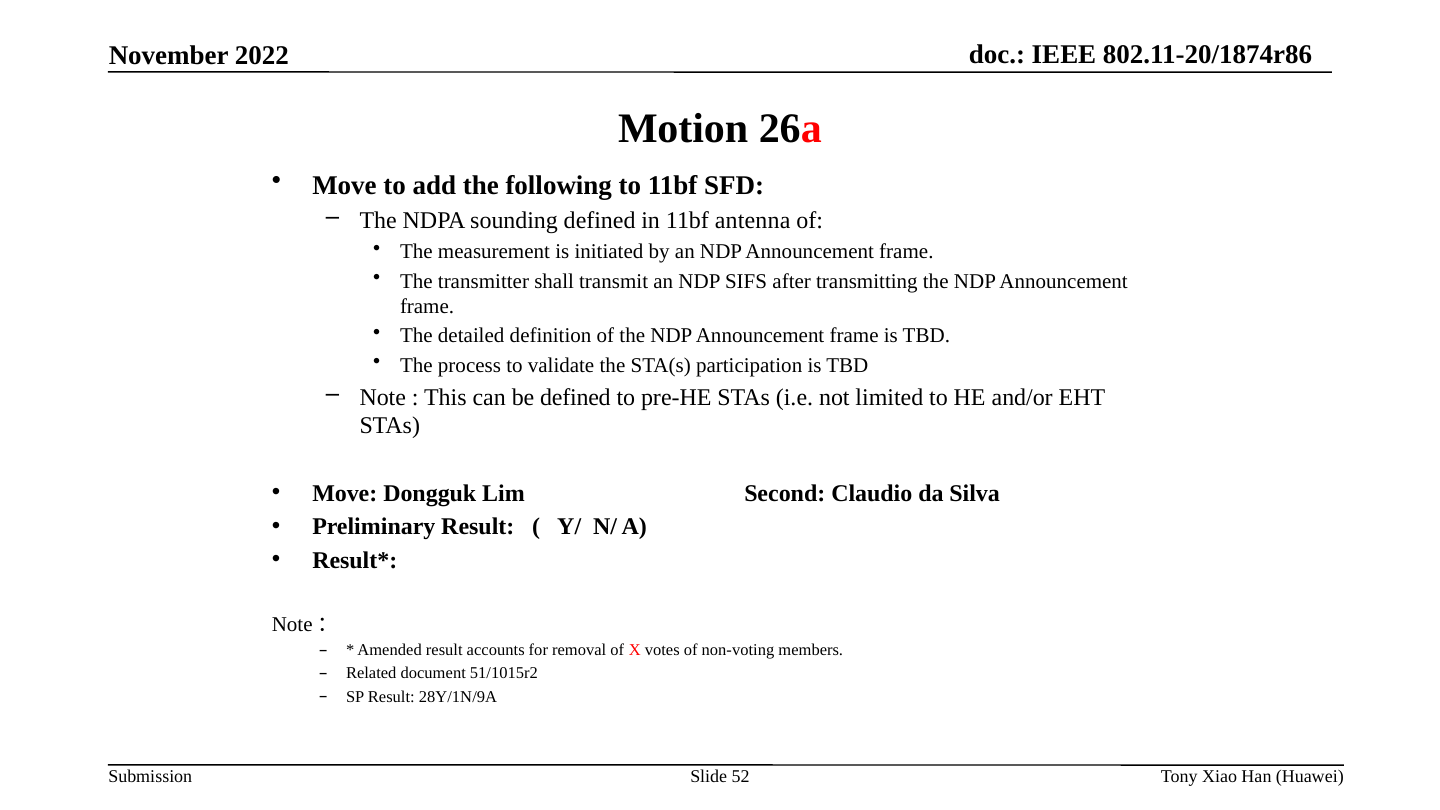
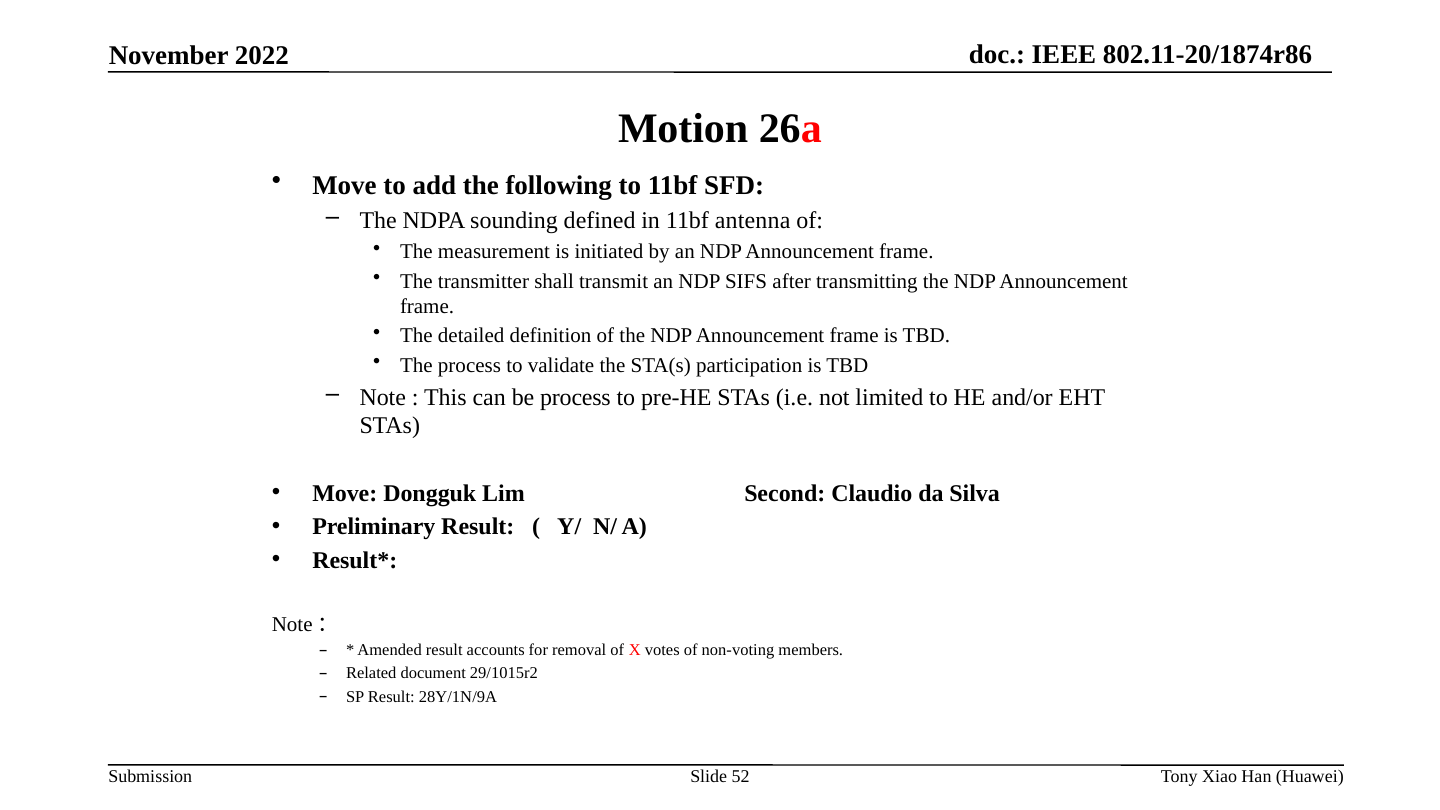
be defined: defined -> process
51/1015r2: 51/1015r2 -> 29/1015r2
